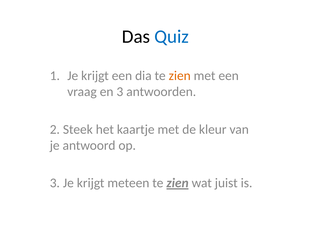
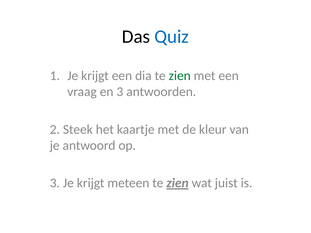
zien at (180, 76) colour: orange -> green
